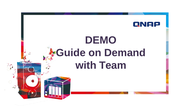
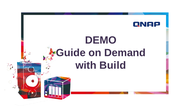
Team: Team -> Build
